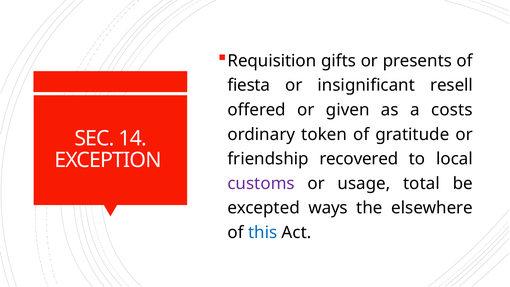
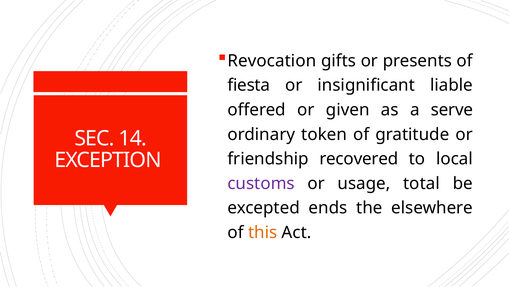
Requisition: Requisition -> Revocation
resell: resell -> liable
costs: costs -> serve
ways: ways -> ends
this colour: blue -> orange
